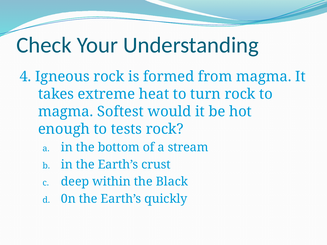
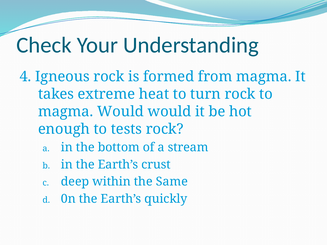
magma Softest: Softest -> Would
Black: Black -> Same
